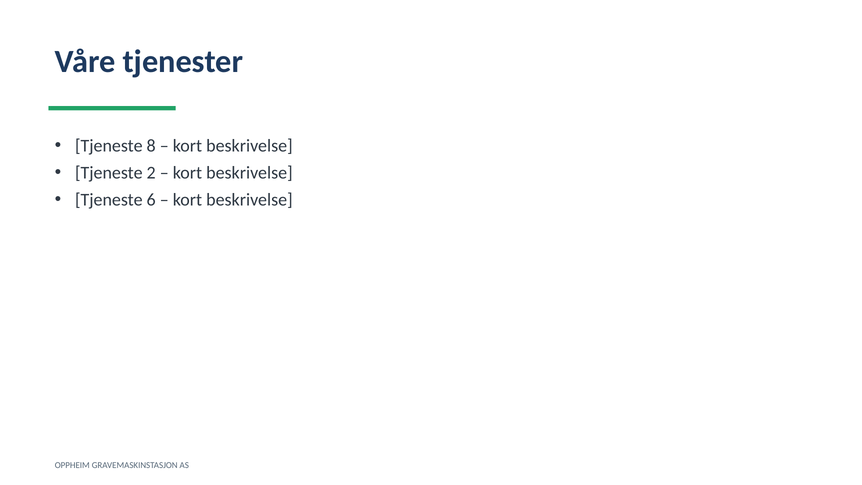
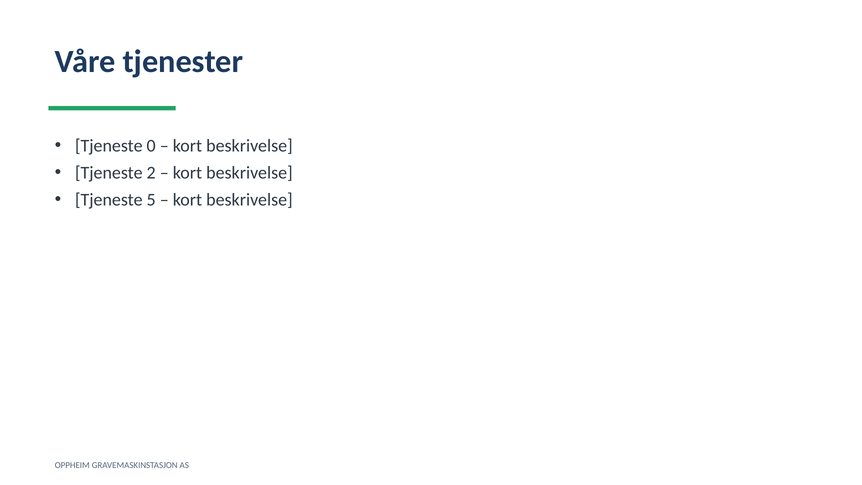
8: 8 -> 0
6: 6 -> 5
